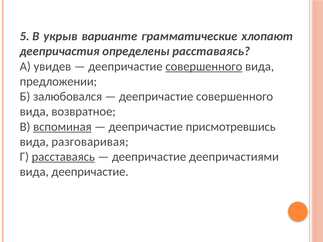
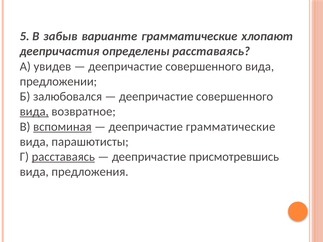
укрыв: укрыв -> забыв
совершенного at (204, 66) underline: present -> none
вида at (34, 112) underline: none -> present
деепричастие присмотревшись: присмотревшись -> грамматические
разговаривая: разговаривая -> парашютисты
деепричастиями: деепричастиями -> присмотревшись
вида деепричастие: деепричастие -> предложения
